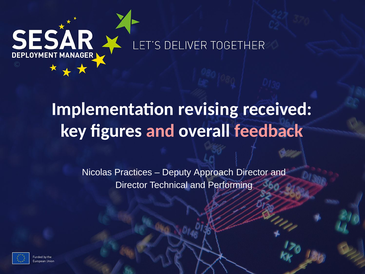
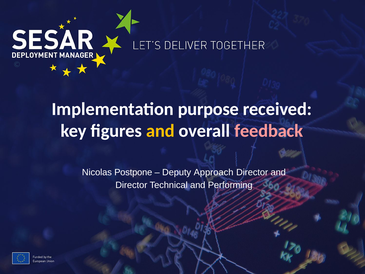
revising: revising -> purpose
and at (160, 131) colour: pink -> yellow
Practices: Practices -> Postpone
